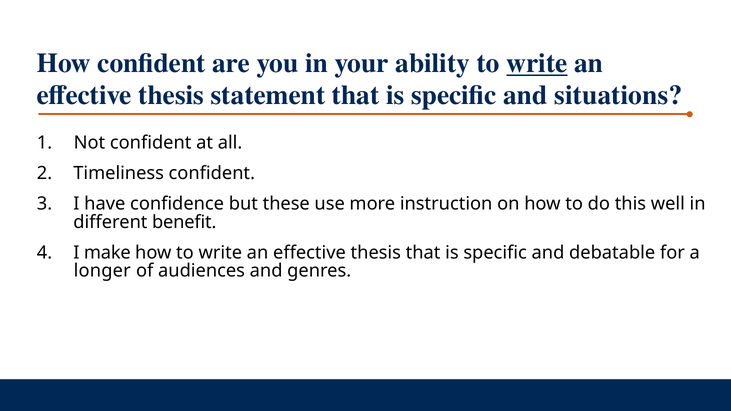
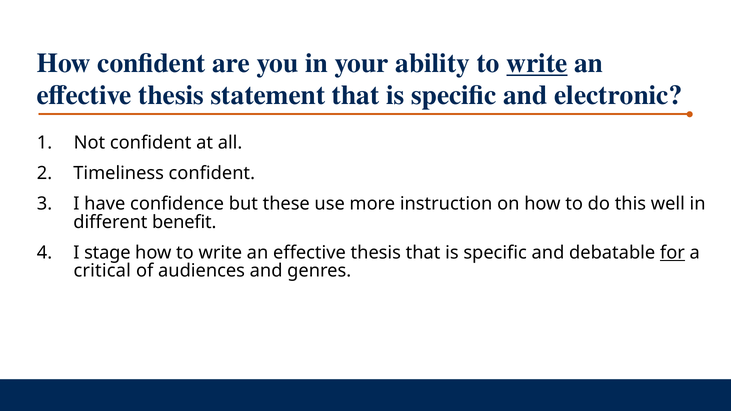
situations: situations -> electronic
make: make -> stage
for underline: none -> present
longer: longer -> critical
